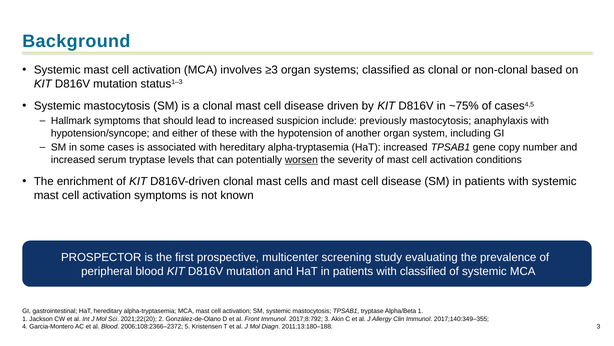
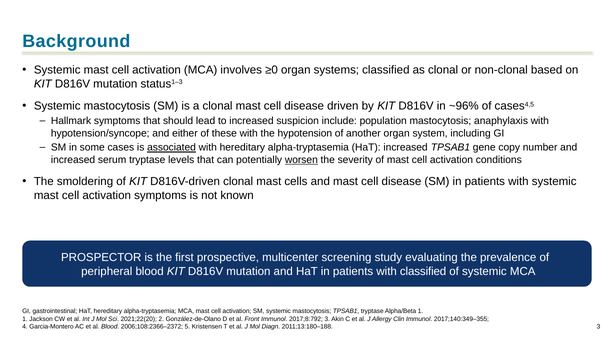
≥3: ≥3 -> ≥0
~75%: ~75% -> ~96%
previously: previously -> population
associated underline: none -> present
enrichment: enrichment -> smoldering
